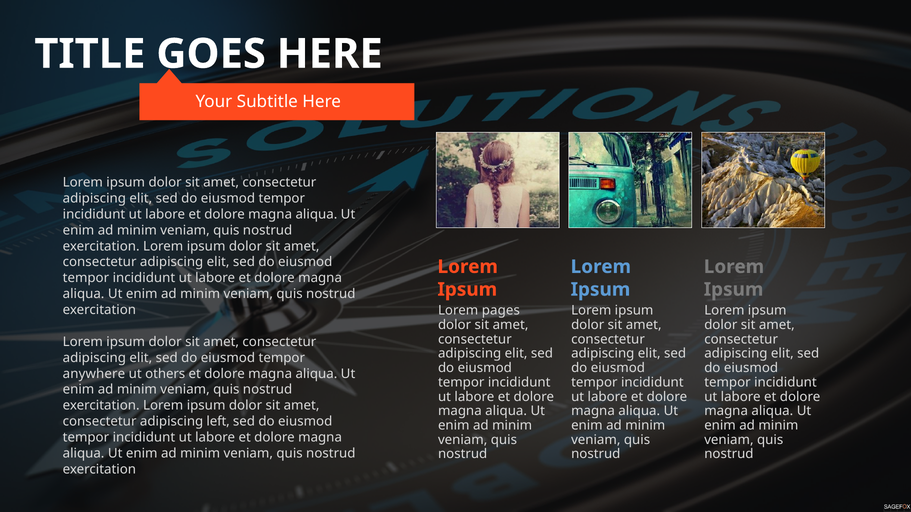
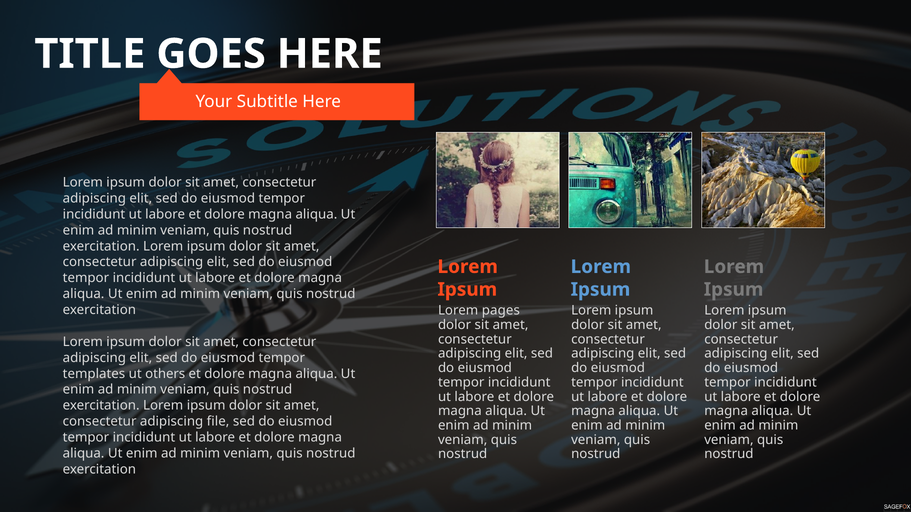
anywhere: anywhere -> templates
left: left -> file
